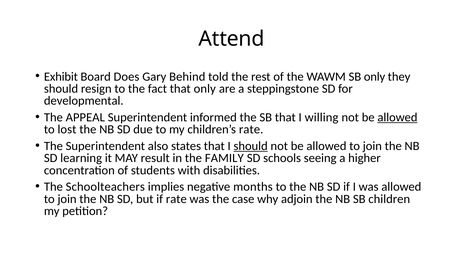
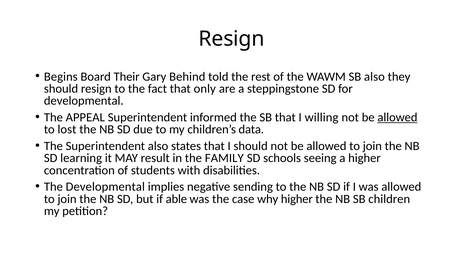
Attend at (232, 39): Attend -> Resign
Exhibit: Exhibit -> Begins
Does: Does -> Their
SB only: only -> also
children’s rate: rate -> data
should at (251, 146) underline: present -> none
The Schoolteachers: Schoolteachers -> Developmental
months: months -> sending
if rate: rate -> able
why adjoin: adjoin -> higher
